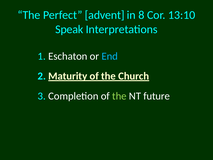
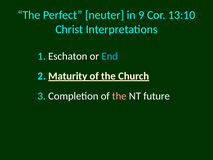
advent: advent -> neuter
8: 8 -> 9
Speak: Speak -> Christ
the at (119, 96) colour: light green -> pink
